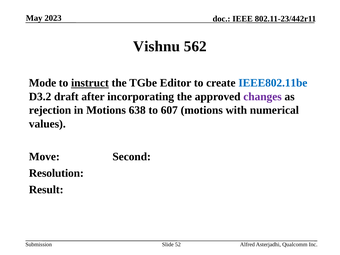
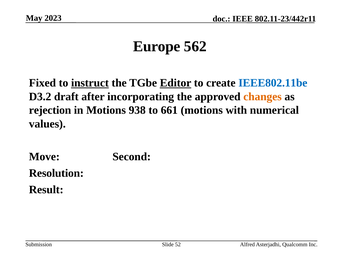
Vishnu: Vishnu -> Europe
Mode: Mode -> Fixed
Editor underline: none -> present
changes colour: purple -> orange
638: 638 -> 938
607: 607 -> 661
